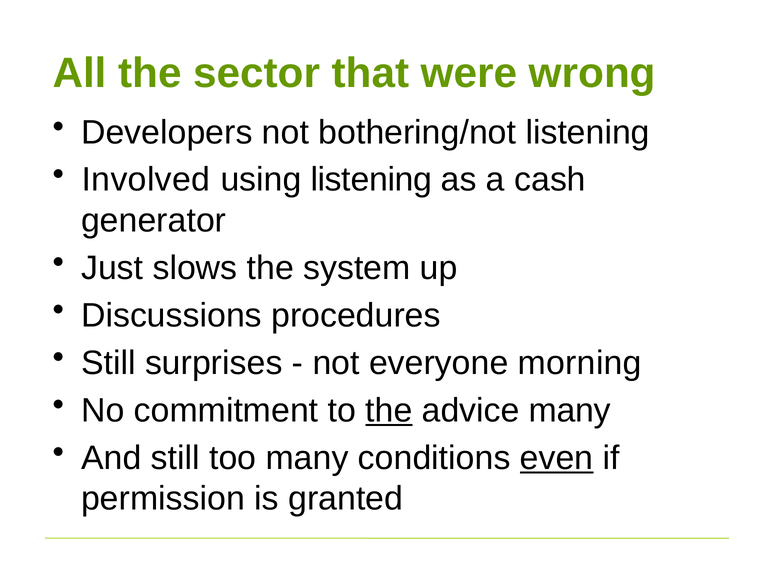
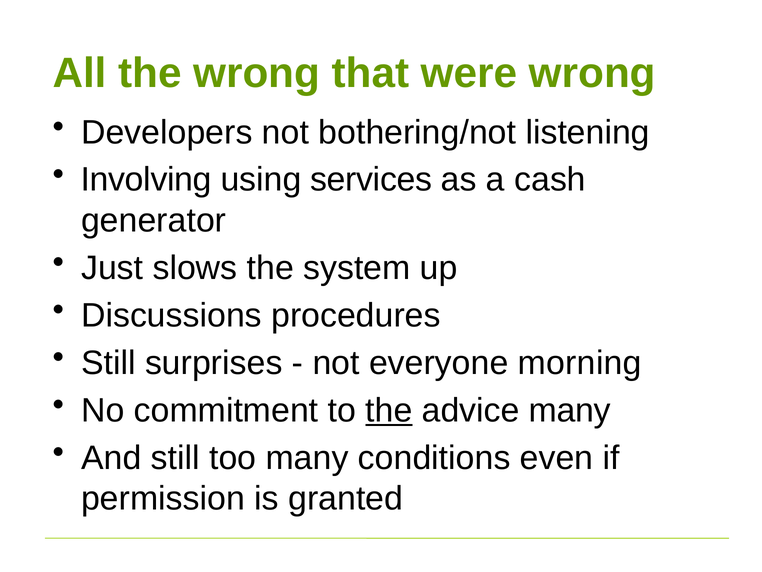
the sector: sector -> wrong
Involved: Involved -> Involving
using listening: listening -> services
even underline: present -> none
